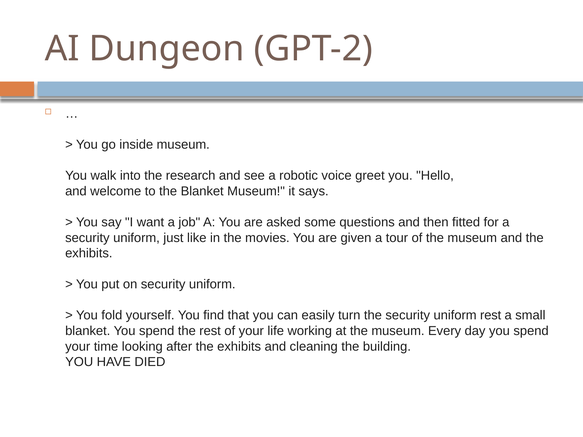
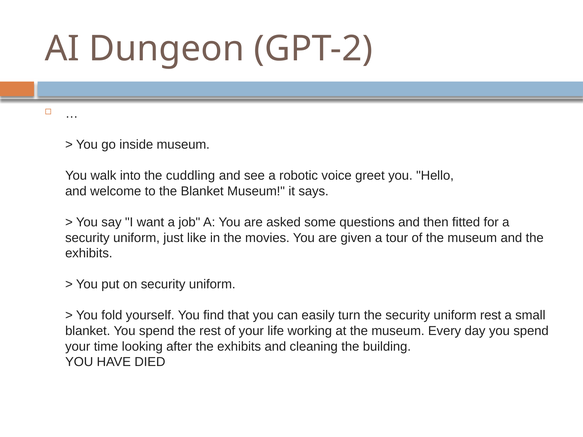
research: research -> cuddling
